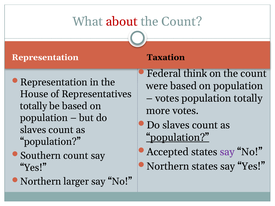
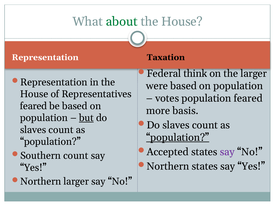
about colour: red -> green
Count at (182, 22): Count -> House
on the count: count -> larger
population totally: totally -> feared
totally at (34, 106): totally -> feared
more votes: votes -> basis
but underline: none -> present
